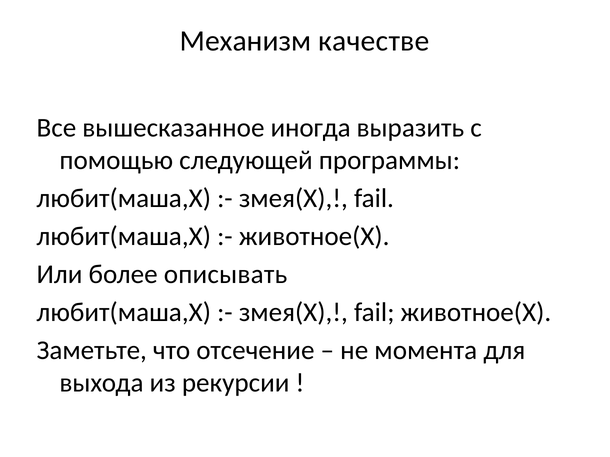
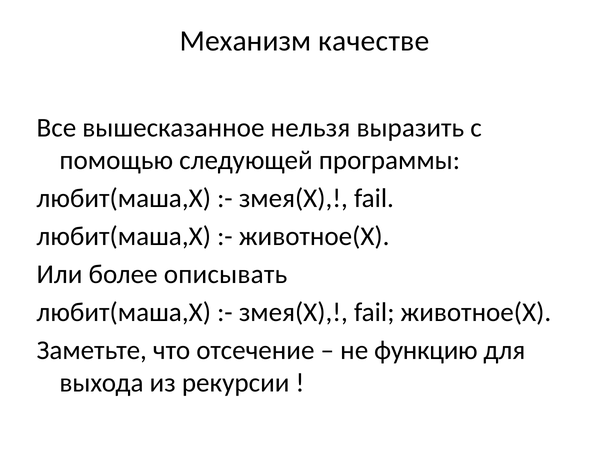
иногда: иногда -> нельзя
момента: момента -> функцию
